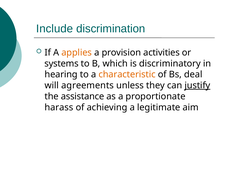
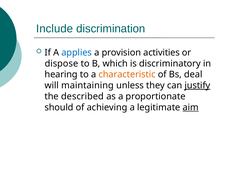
applies colour: orange -> blue
systems: systems -> dispose
agreements: agreements -> maintaining
assistance: assistance -> described
harass: harass -> should
aim underline: none -> present
